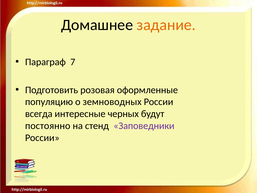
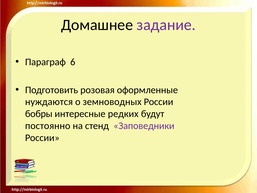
задание colour: orange -> purple
7: 7 -> 6
популяцию: популяцию -> нуждаются
всегда: всегда -> бобры
черных: черных -> редких
